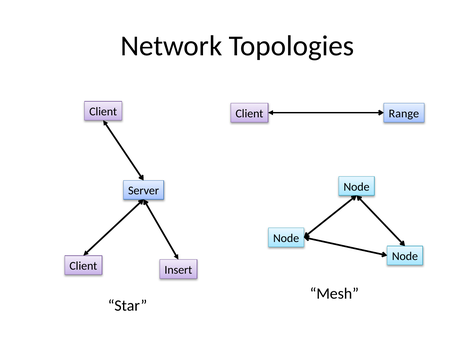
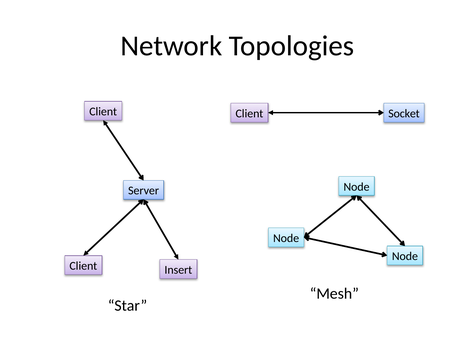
Range: Range -> Socket
